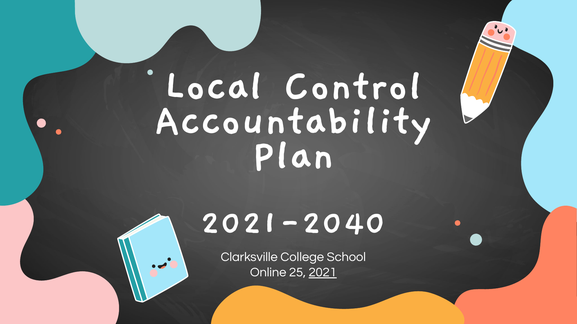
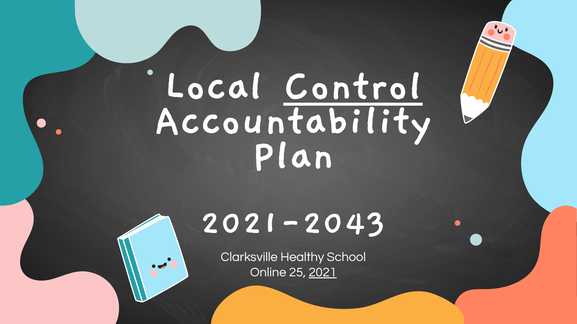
Control underline: none -> present
2021-2040: 2021-2040 -> 2021-2043
College: College -> Healthy
